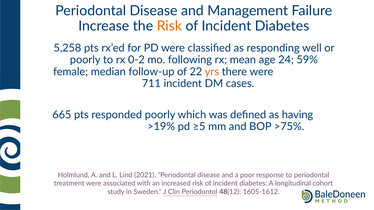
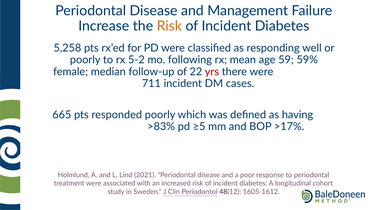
0-2: 0-2 -> 5-2
24: 24 -> 59
yrs colour: orange -> red
>19%: >19% -> >83%
>75%: >75% -> >17%
